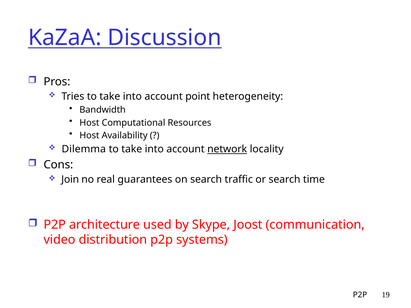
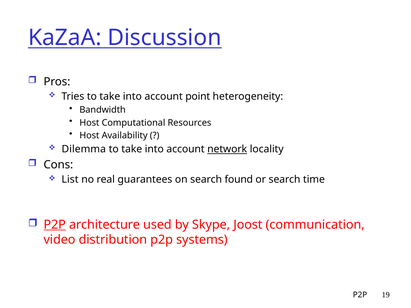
Join: Join -> List
traffic: traffic -> found
P2P at (55, 225) underline: none -> present
